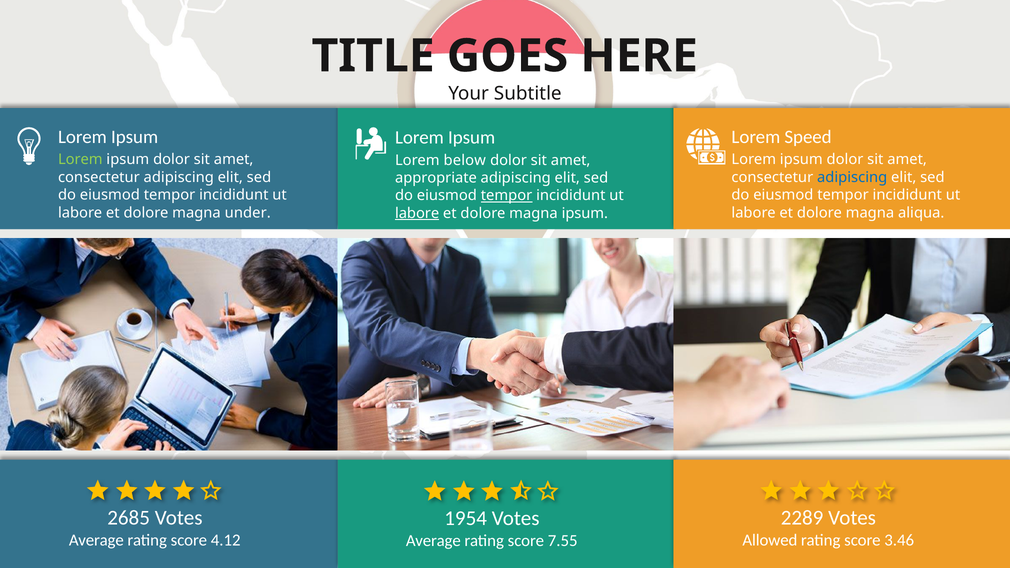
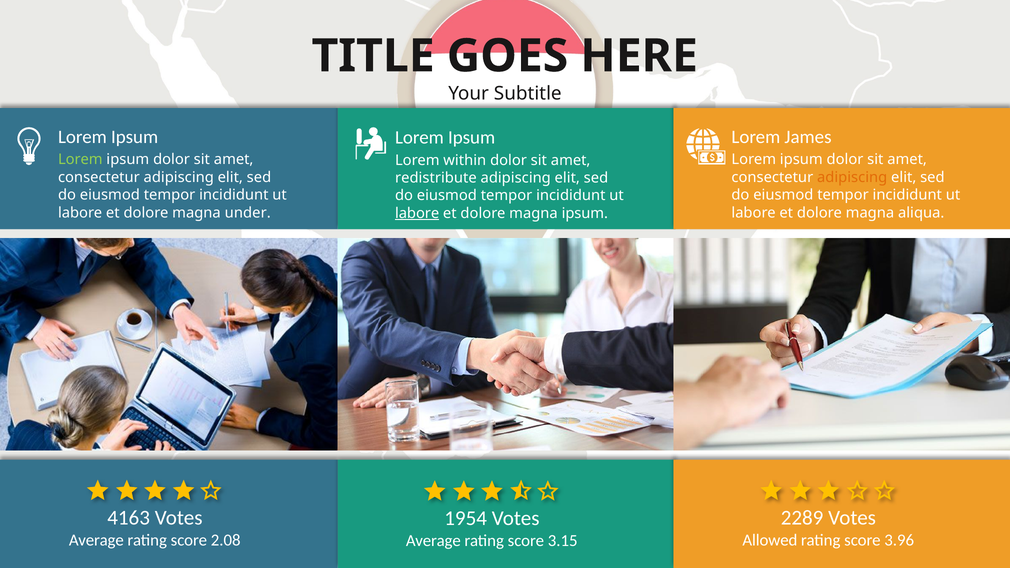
Speed: Speed -> James
below: below -> within
adipiscing at (852, 177) colour: blue -> orange
appropriate: appropriate -> redistribute
tempor at (507, 196) underline: present -> none
2685: 2685 -> 4163
4.12: 4.12 -> 2.08
3.46: 3.46 -> 3.96
7.55: 7.55 -> 3.15
